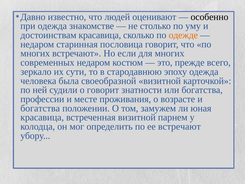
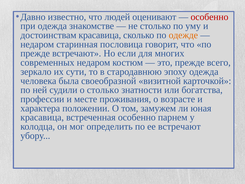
особенно at (210, 17) colour: black -> red
многих at (35, 53): многих -> прежде
о говорит: говорит -> столько
богатства at (40, 108): богатства -> характера
встреченная визитной: визитной -> особенно
